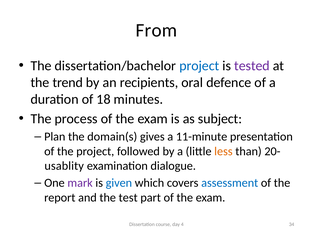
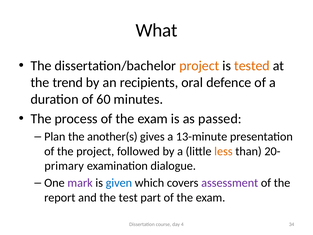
From: From -> What
project at (199, 66) colour: blue -> orange
tested colour: purple -> orange
18: 18 -> 60
subject: subject -> passed
domain(s: domain(s -> another(s
11-minute: 11-minute -> 13-minute
usablity: usablity -> primary
assessment colour: blue -> purple
